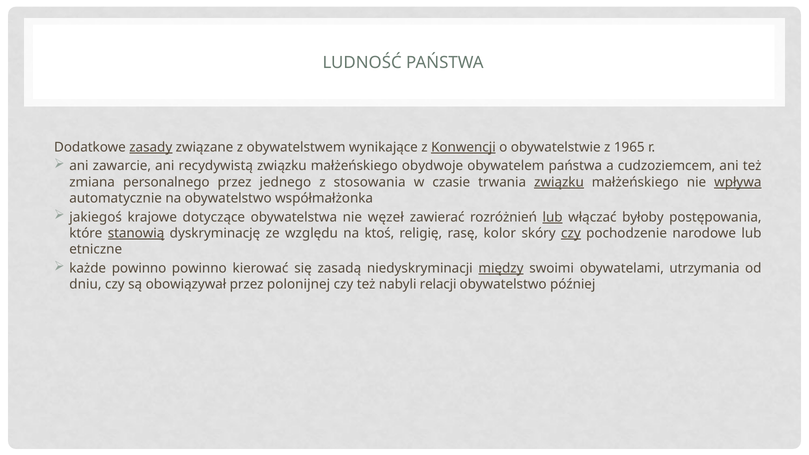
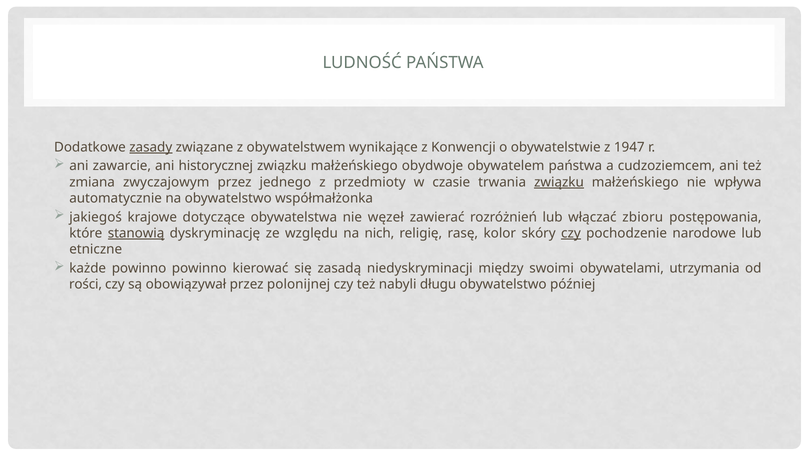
Konwencji underline: present -> none
1965: 1965 -> 1947
recydywistą: recydywistą -> historycznej
personalnego: personalnego -> zwyczajowym
stosowania: stosowania -> przedmioty
wpływa underline: present -> none
lub at (553, 217) underline: present -> none
byłoby: byłoby -> zbioru
ktoś: ktoś -> nich
między underline: present -> none
dniu: dniu -> rości
relacji: relacji -> długu
